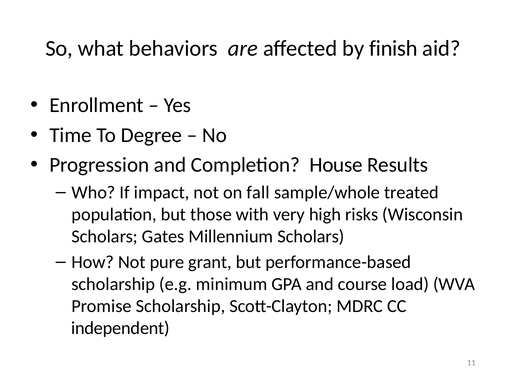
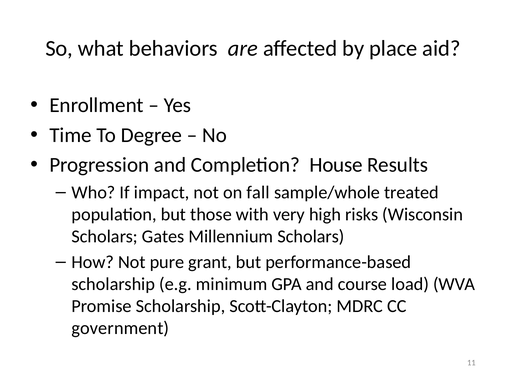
finish: finish -> place
independent: independent -> government
